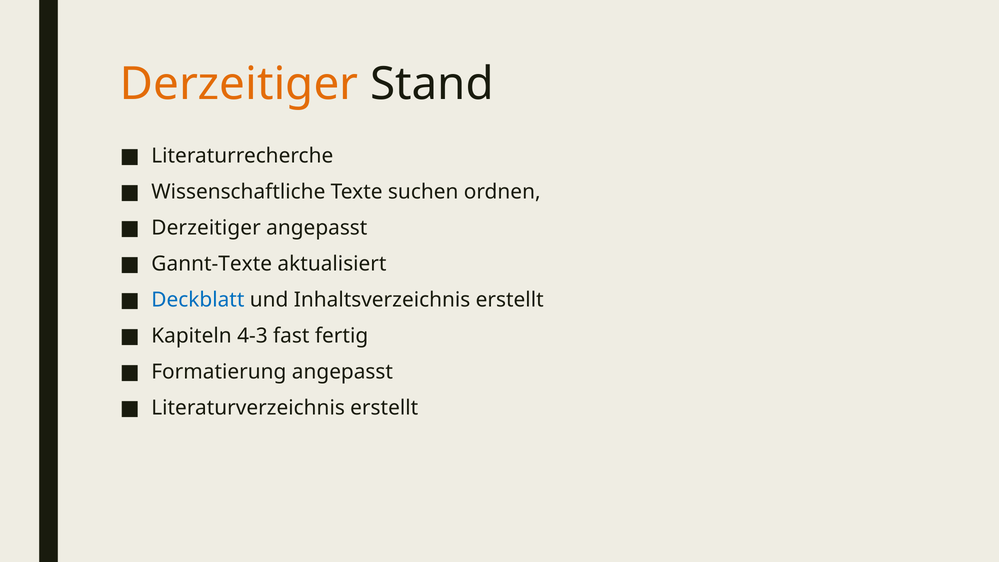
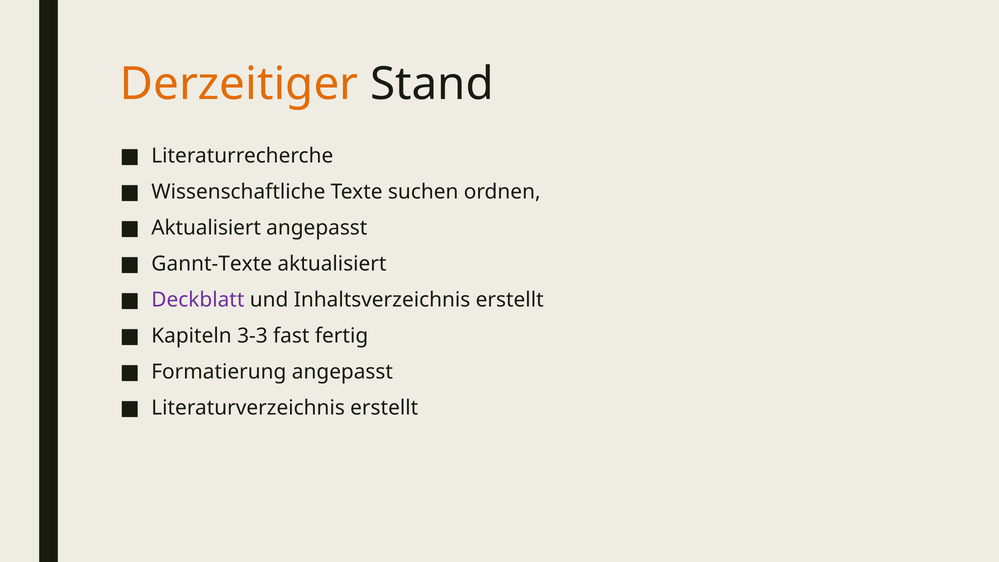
Derzeitiger at (206, 228): Derzeitiger -> Aktualisiert
Deckblatt colour: blue -> purple
4-3: 4-3 -> 3-3
